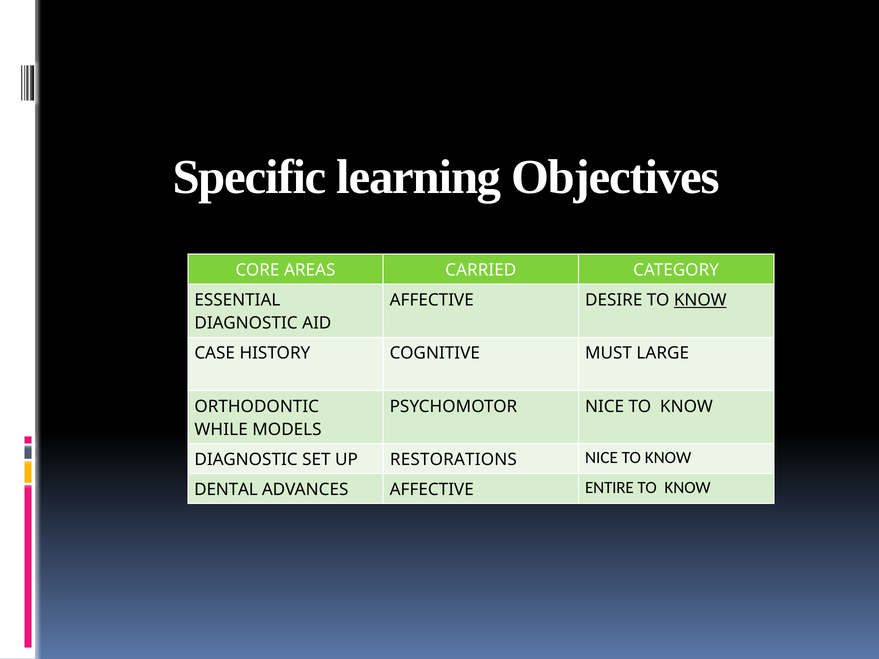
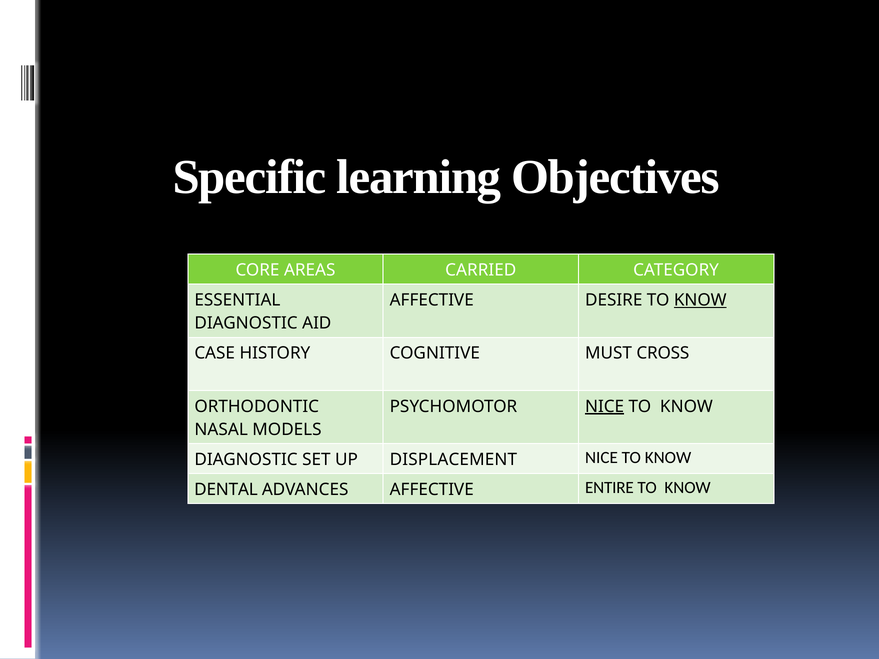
LARGE: LARGE -> CROSS
NICE at (605, 407) underline: none -> present
WHILE: WHILE -> NASAL
RESTORATIONS: RESTORATIONS -> DISPLACEMENT
